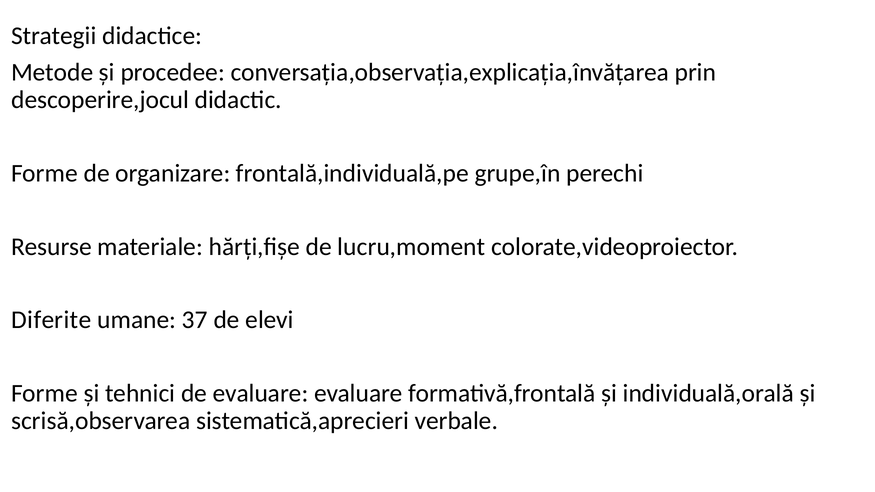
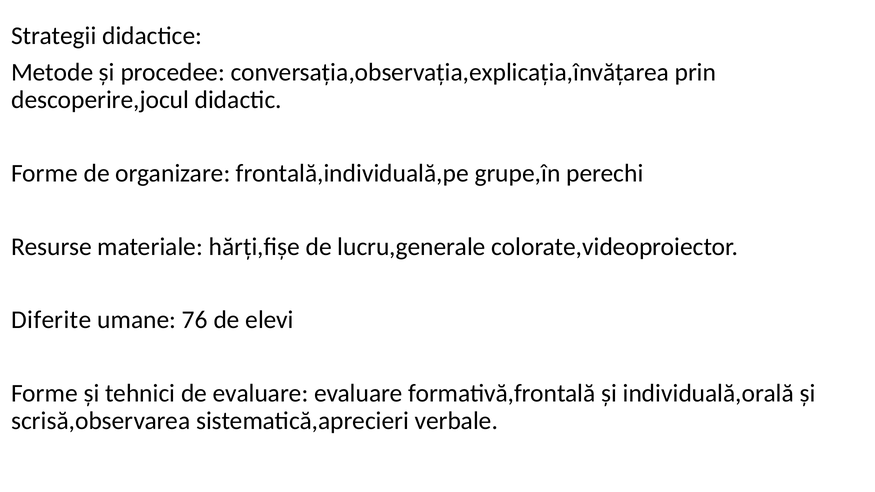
lucru,moment: lucru,moment -> lucru,generale
37: 37 -> 76
